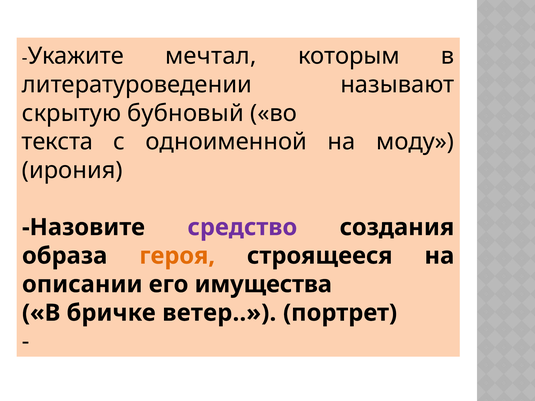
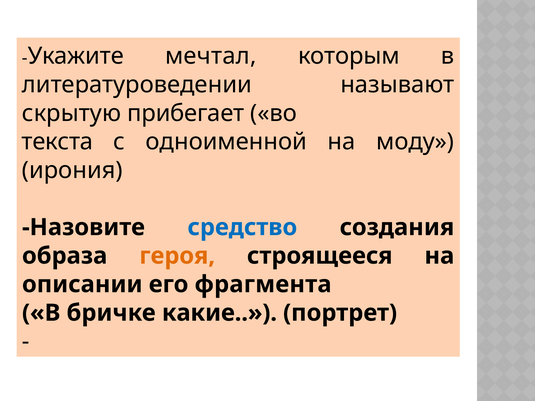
бубновый: бубновый -> прибегает
средство colour: purple -> blue
имущества: имущества -> фрагмента
ветер: ветер -> какие
